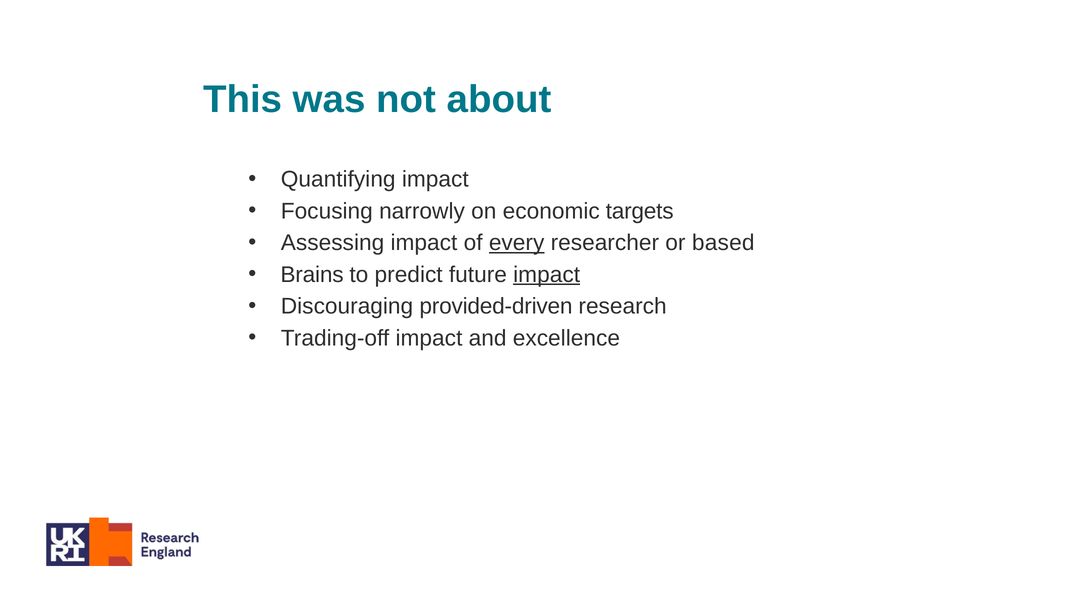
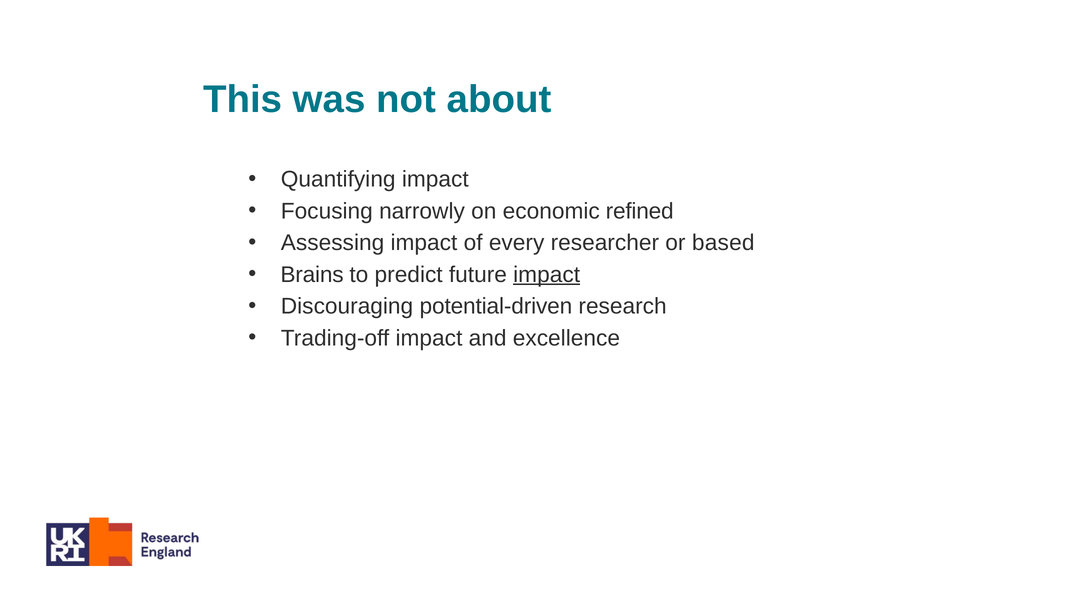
targets: targets -> refined
every underline: present -> none
provided-driven: provided-driven -> potential-driven
